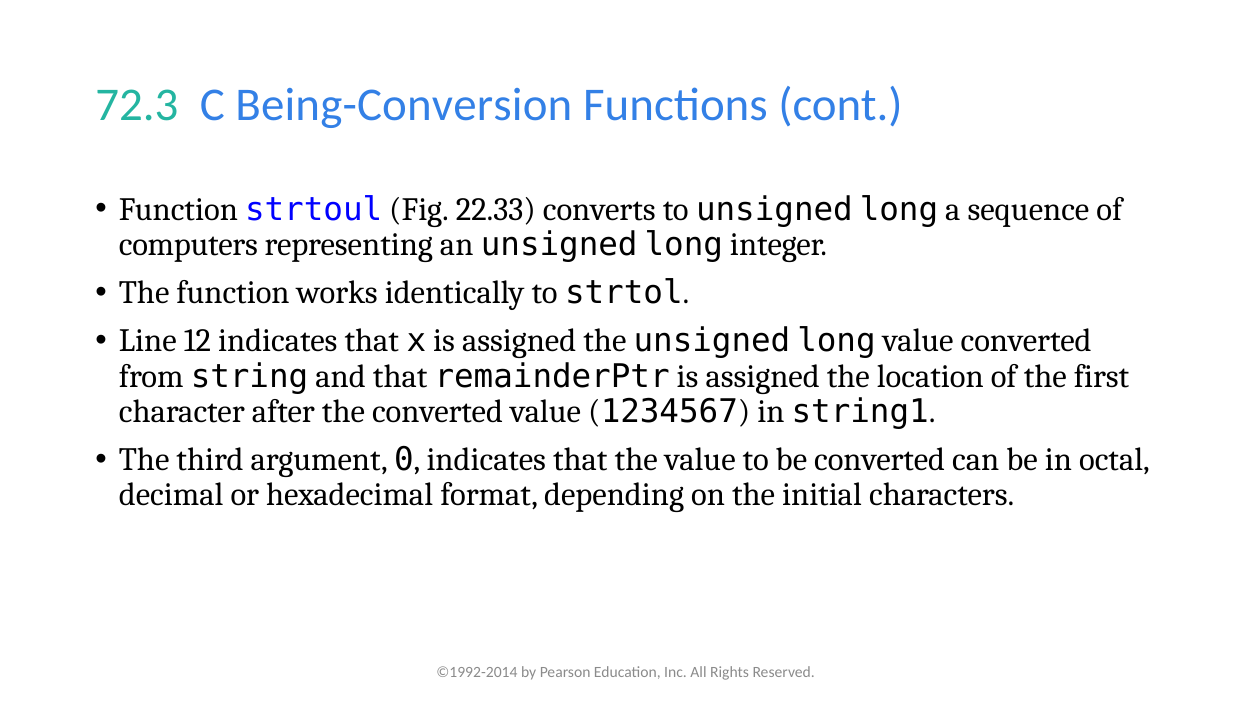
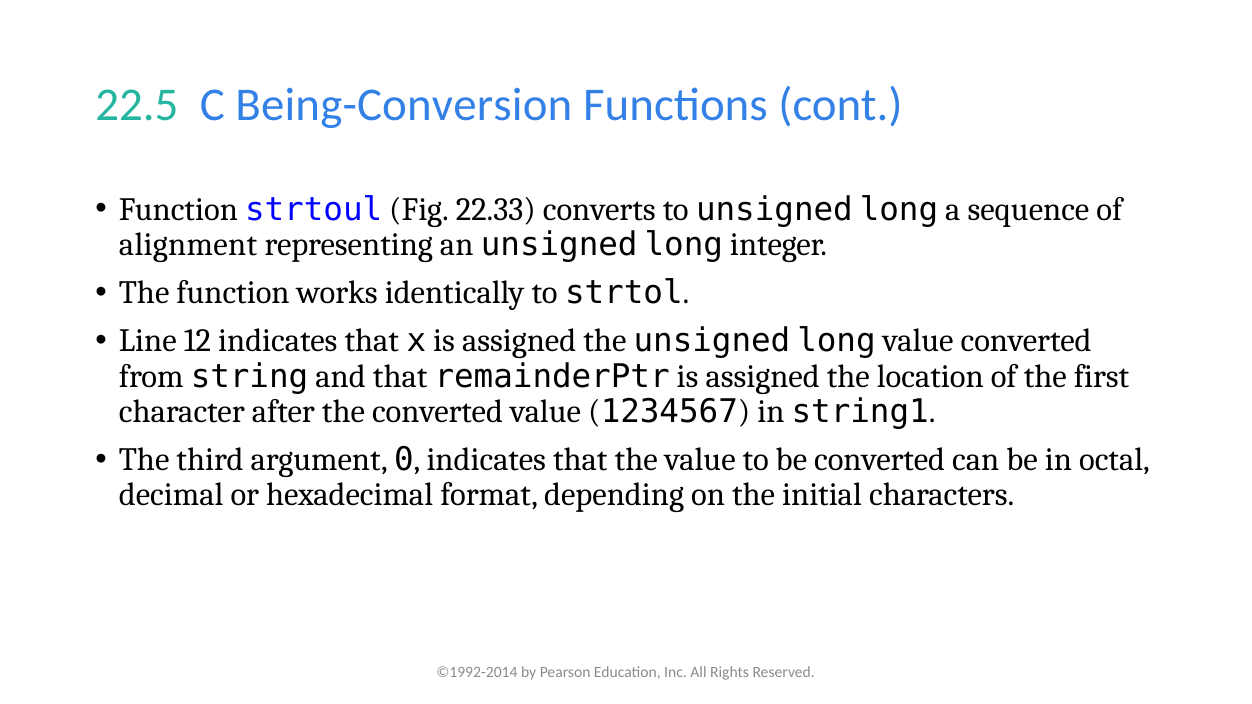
72.3: 72.3 -> 22.5
computers: computers -> alignment
